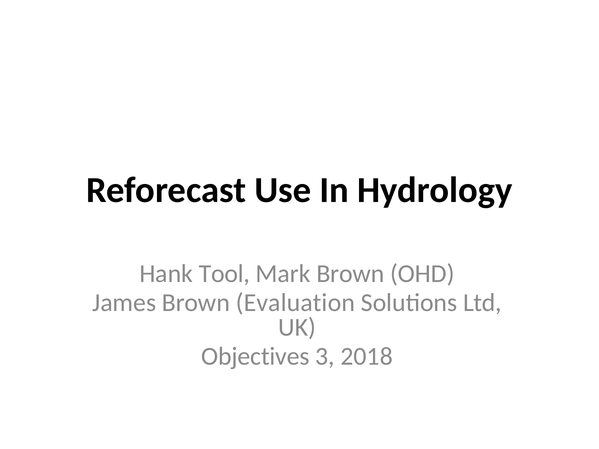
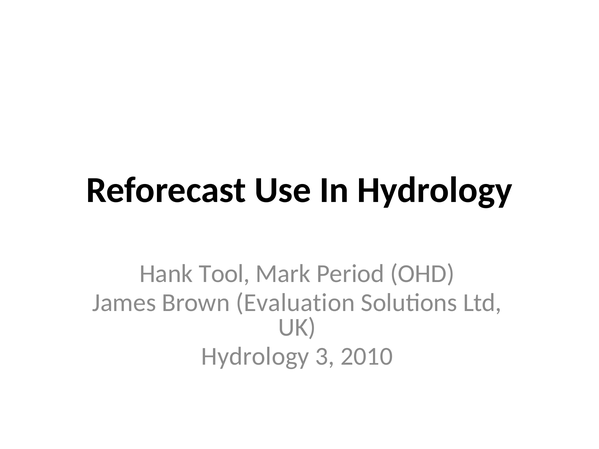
Mark Brown: Brown -> Period
Objectives at (255, 357): Objectives -> Hydrology
2018: 2018 -> 2010
